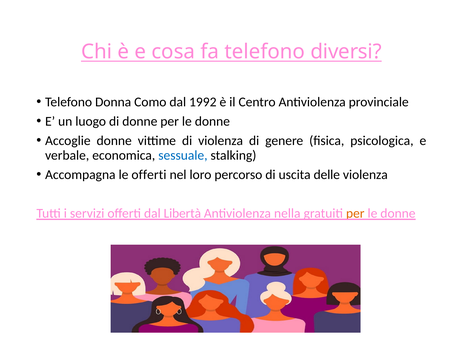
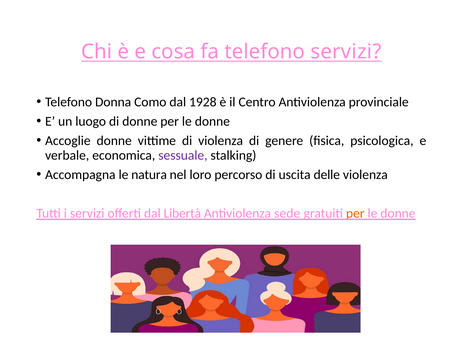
telefono diversi: diversi -> servizi
1992: 1992 -> 1928
sessuale colour: blue -> purple
le offerti: offerti -> natura
nella: nella -> sede
